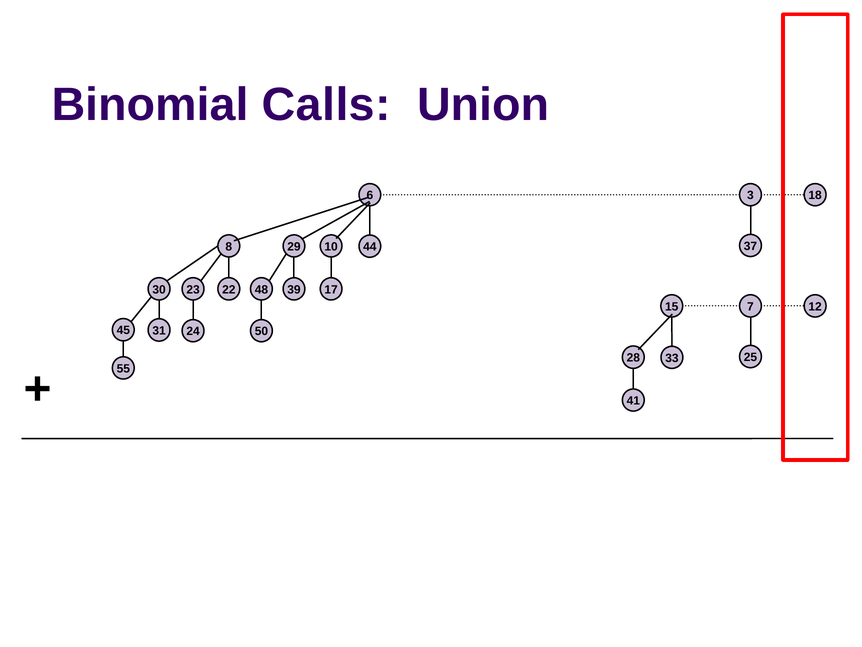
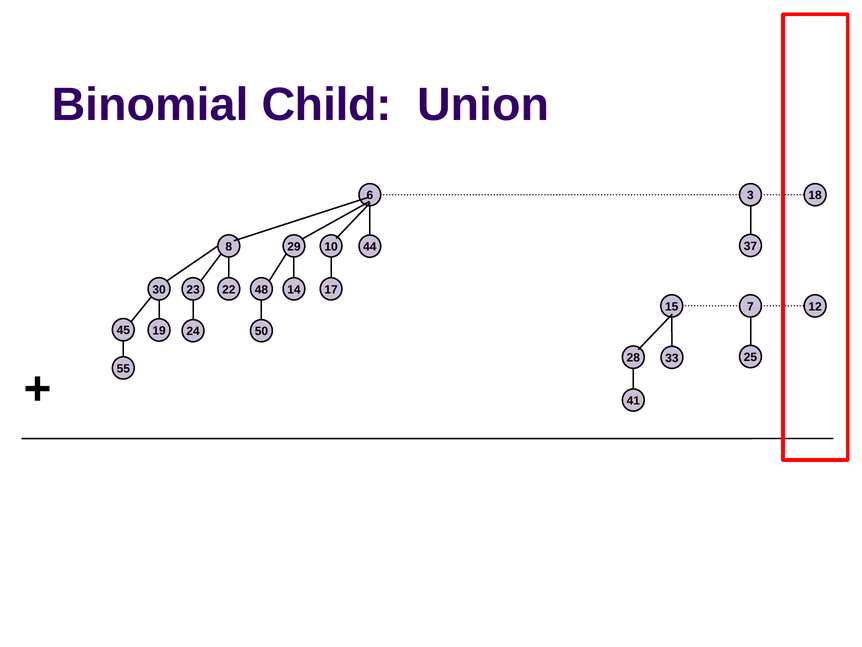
Calls: Calls -> Child
39: 39 -> 14
31: 31 -> 19
